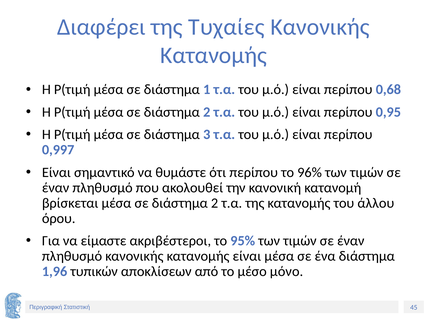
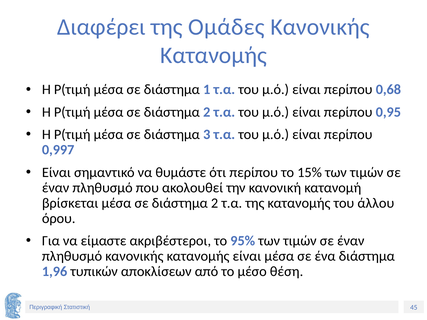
Τυχαίες: Τυχαίες -> Ομάδες
96%: 96% -> 15%
μόνο: μόνο -> θέση
